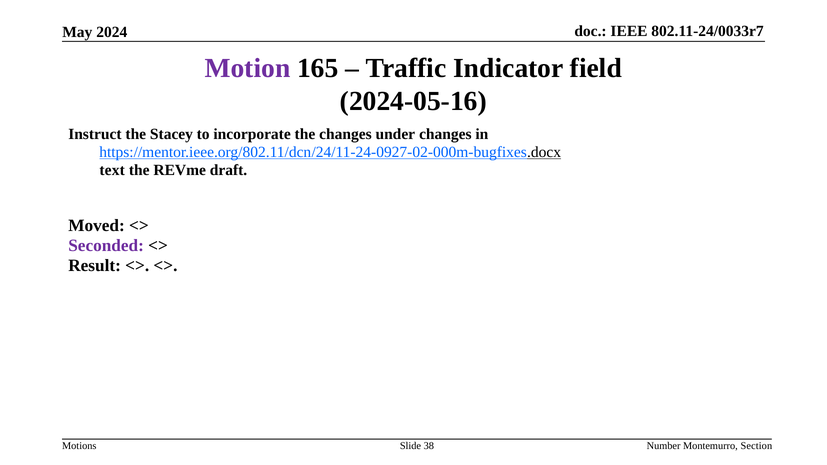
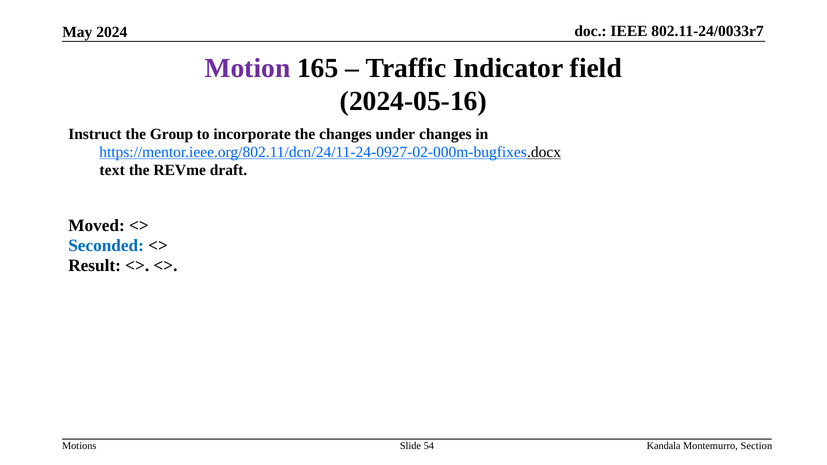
Stacey: Stacey -> Group
Seconded colour: purple -> blue
38: 38 -> 54
Number: Number -> Kandala
